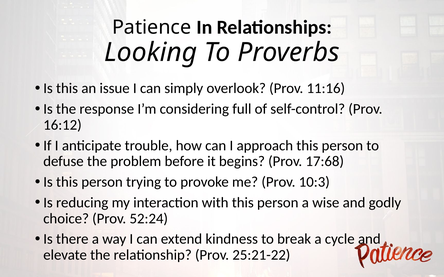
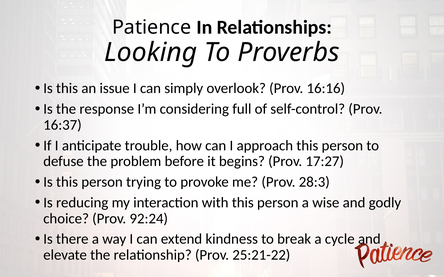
11:16: 11:16 -> 16:16
16:12: 16:12 -> 16:37
17:68: 17:68 -> 17:27
10:3: 10:3 -> 28:3
52:24: 52:24 -> 92:24
